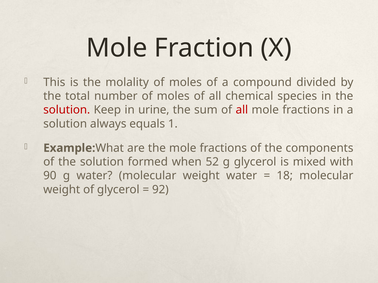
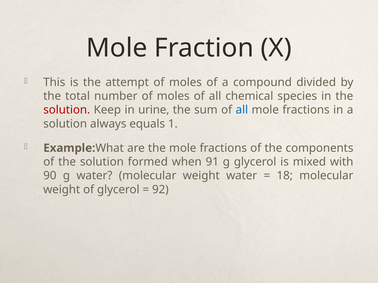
molality: molality -> attempt
all at (242, 110) colour: red -> blue
52: 52 -> 91
